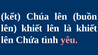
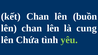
kết Chúa: Chúa -> Chan
lên khiết: khiết -> chan
là khiết: khiết -> cung
yêu colour: pink -> light green
